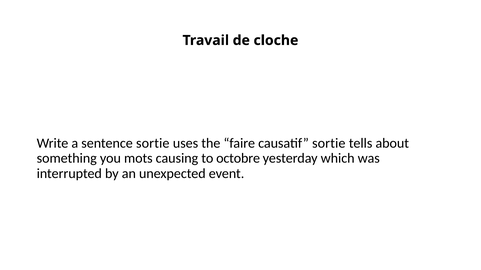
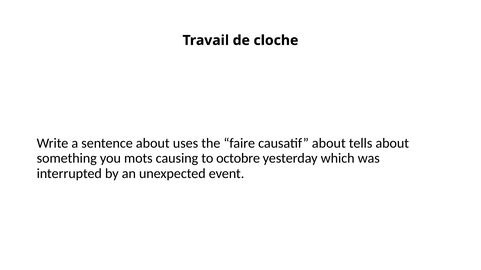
sentence sortie: sortie -> about
causatif sortie: sortie -> about
